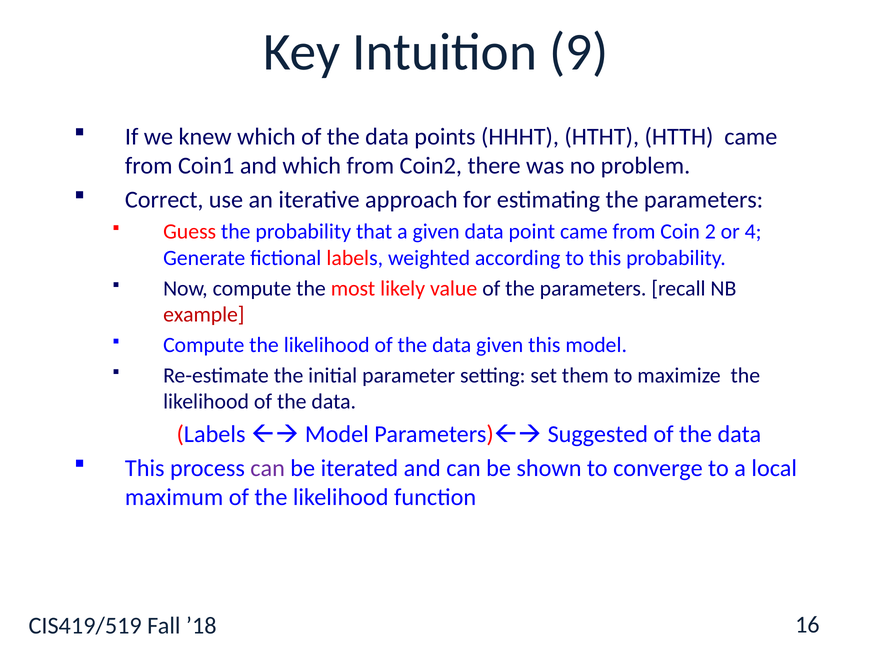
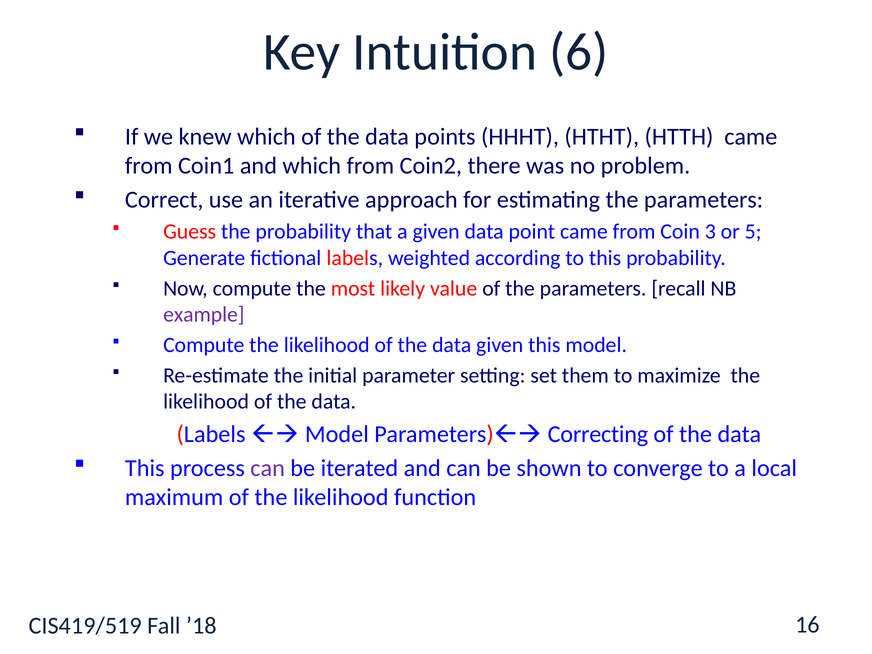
9: 9 -> 6
2: 2 -> 3
4: 4 -> 5
example colour: red -> purple
Suggested: Suggested -> Correcting
